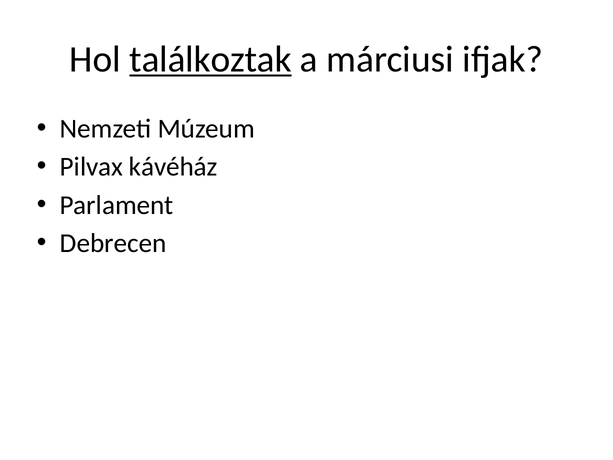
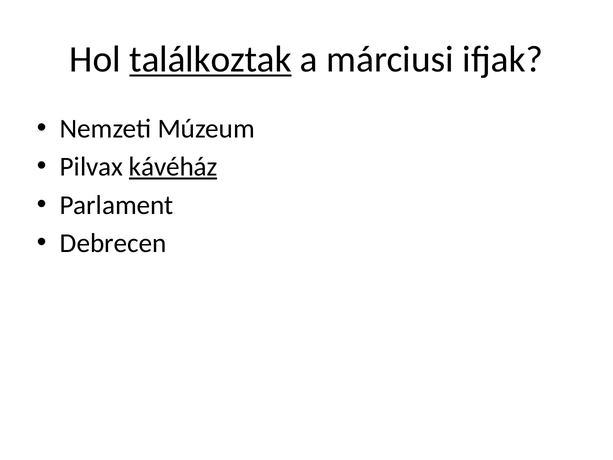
kávéház underline: none -> present
